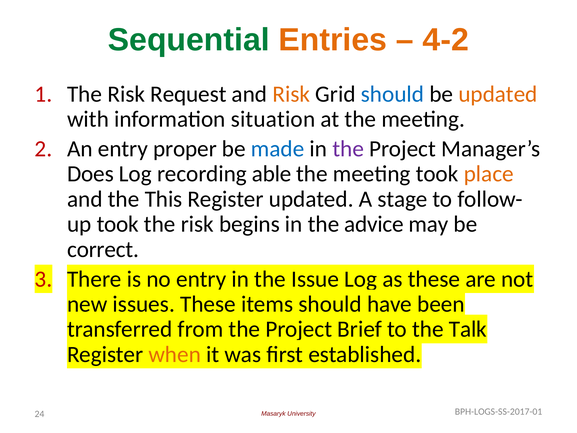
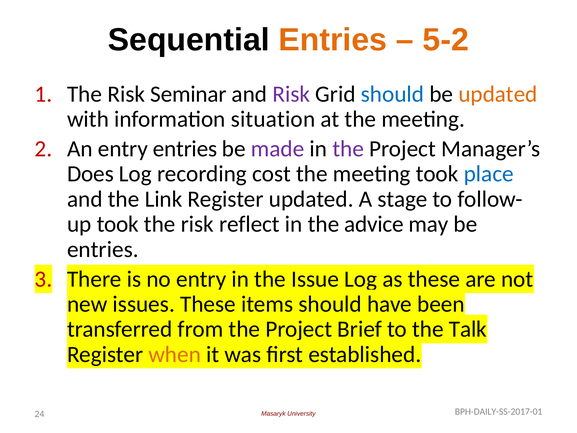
Sequential colour: green -> black
4-2: 4-2 -> 5-2
Request: Request -> Seminar
Risk at (291, 94) colour: orange -> purple
entry proper: proper -> entries
made colour: blue -> purple
able: able -> cost
place colour: orange -> blue
This: This -> Link
begins: begins -> reflect
correct at (103, 249): correct -> entries
BPH-LOGS-SS-2017-01: BPH-LOGS-SS-2017-01 -> BPH-DAILY-SS-2017-01
